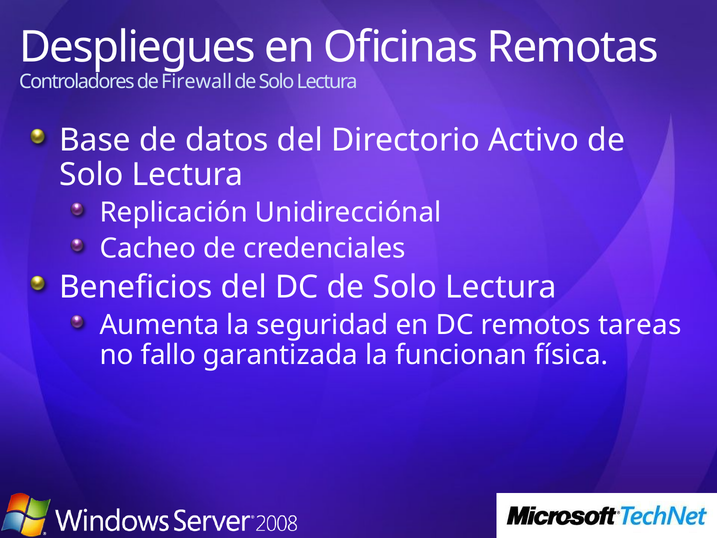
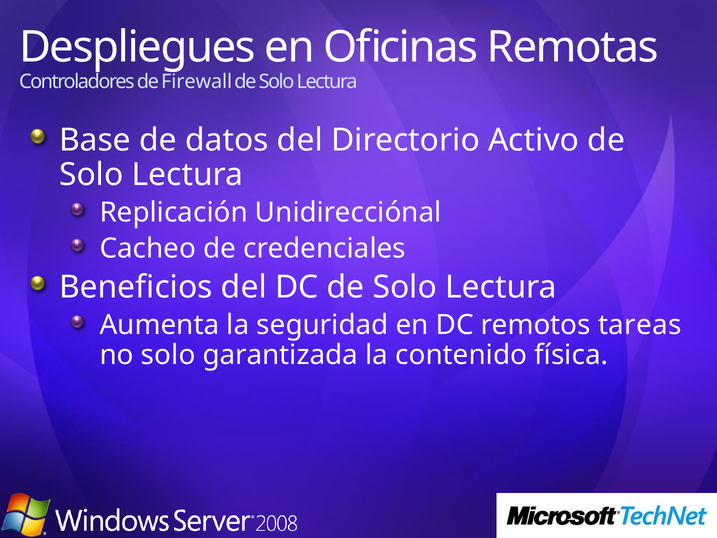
no fallo: fallo -> solo
funcionan: funcionan -> contenido
